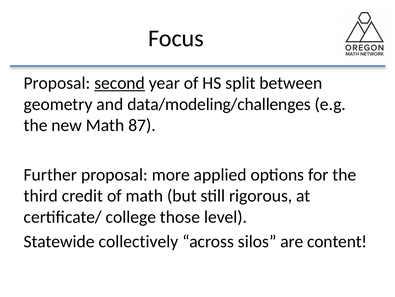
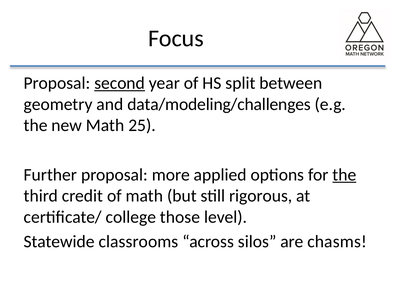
87: 87 -> 25
the at (344, 174) underline: none -> present
collectively: collectively -> classrooms
content: content -> chasms
